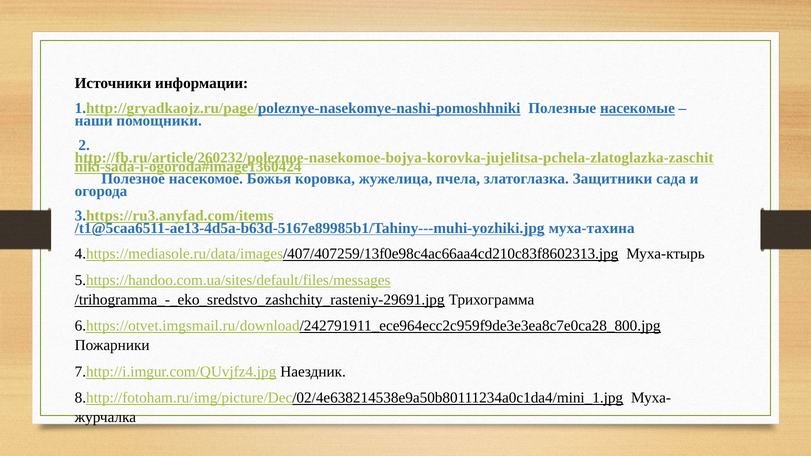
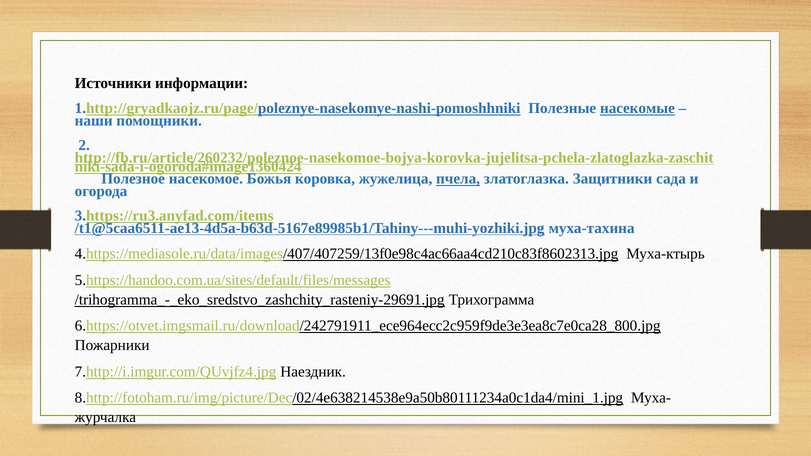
пчела underline: none -> present
